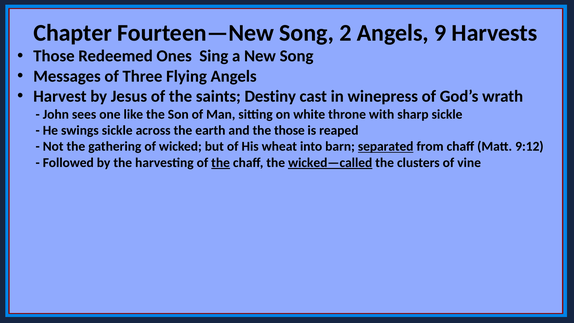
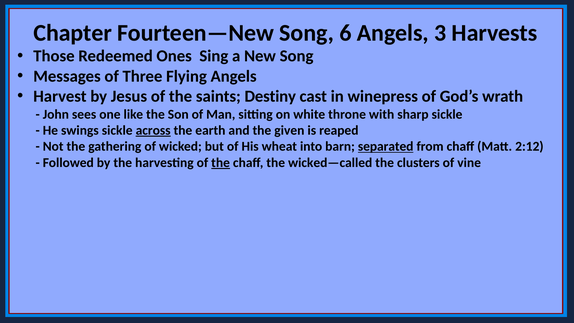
2: 2 -> 6
9: 9 -> 3
across underline: none -> present
the those: those -> given
9:12: 9:12 -> 2:12
wicked—called underline: present -> none
